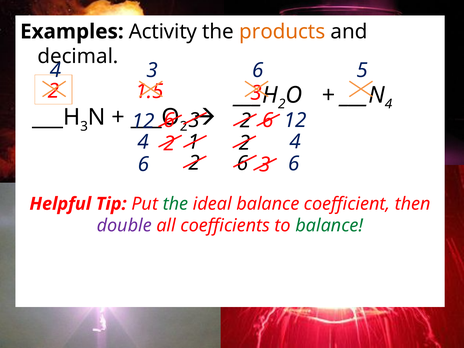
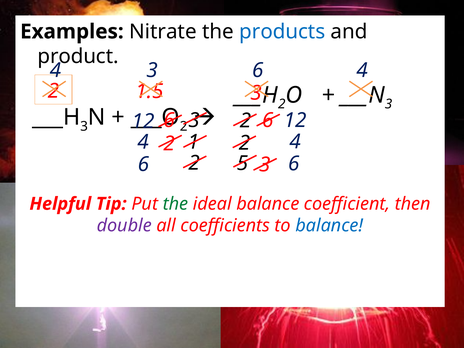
Activity: Activity -> Nitrate
products colour: orange -> blue
decimal: decimal -> product
6 5: 5 -> 4
4 at (389, 104): 4 -> 3
2 6: 6 -> 5
balance at (329, 225) colour: green -> blue
